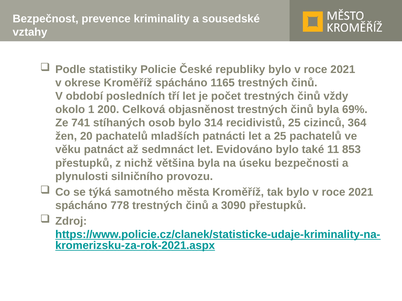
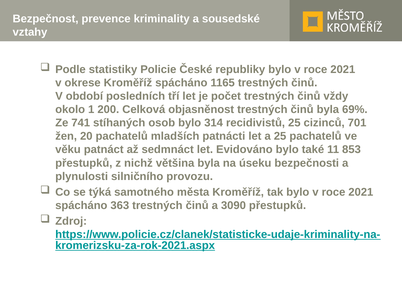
364: 364 -> 701
778: 778 -> 363
